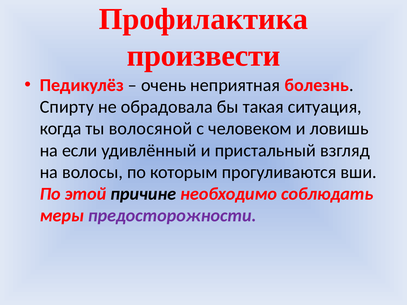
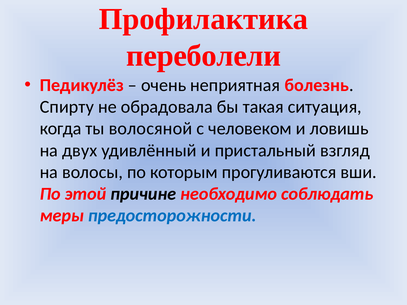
произвести: произвести -> переболели
если: если -> двух
предосторожности colour: purple -> blue
